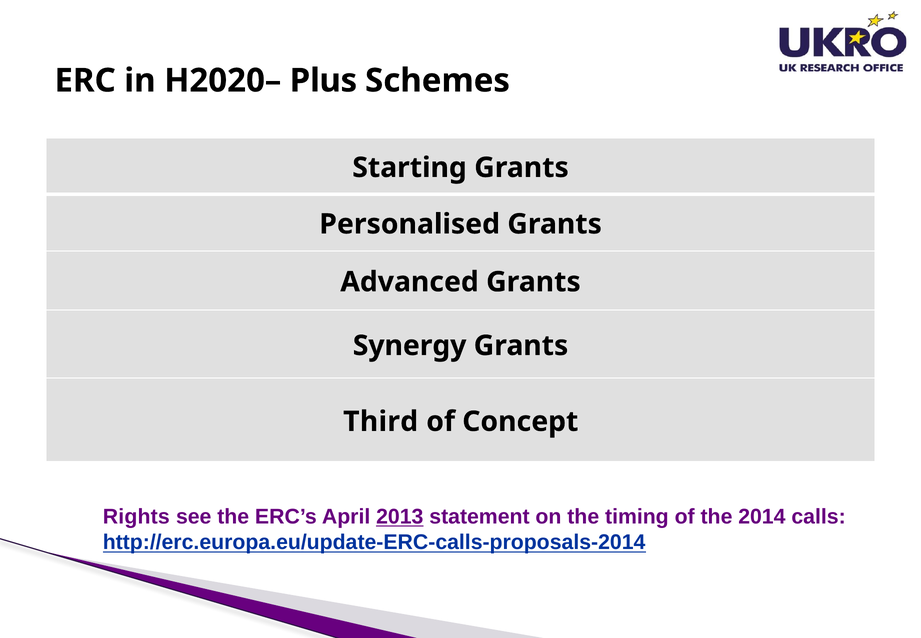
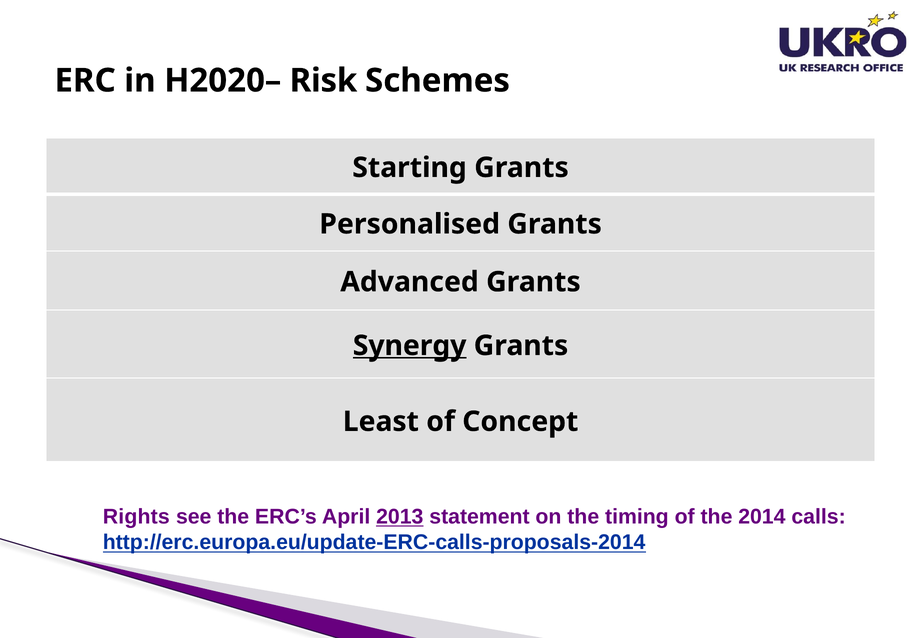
Plus: Plus -> Risk
Synergy underline: none -> present
Third: Third -> Least
